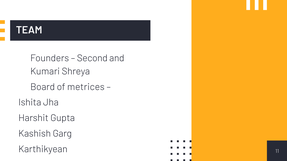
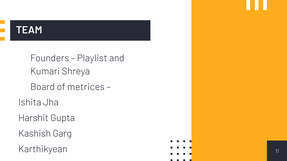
Second: Second -> Playlist
